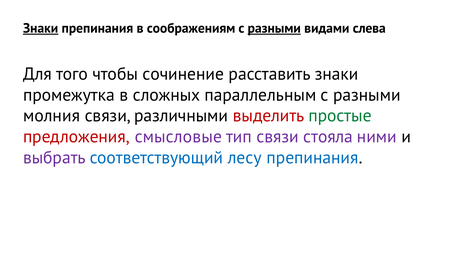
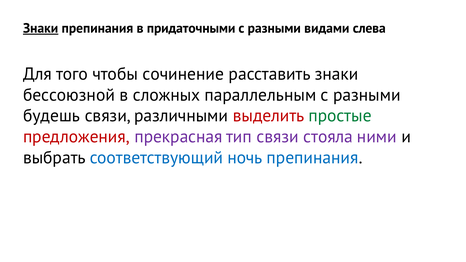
соображениям: соображениям -> придаточными
разными at (274, 28) underline: present -> none
промежутка: промежутка -> бессоюзной
молния: молния -> будешь
смысловые: смысловые -> прекрасная
выбрать colour: purple -> black
лесу: лесу -> ночь
